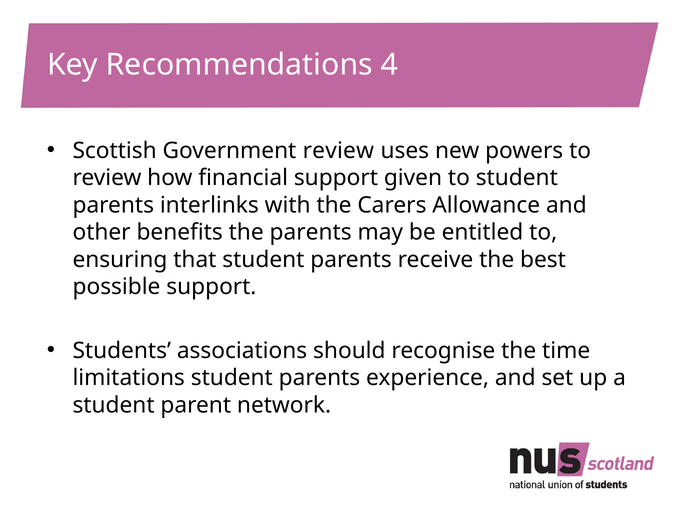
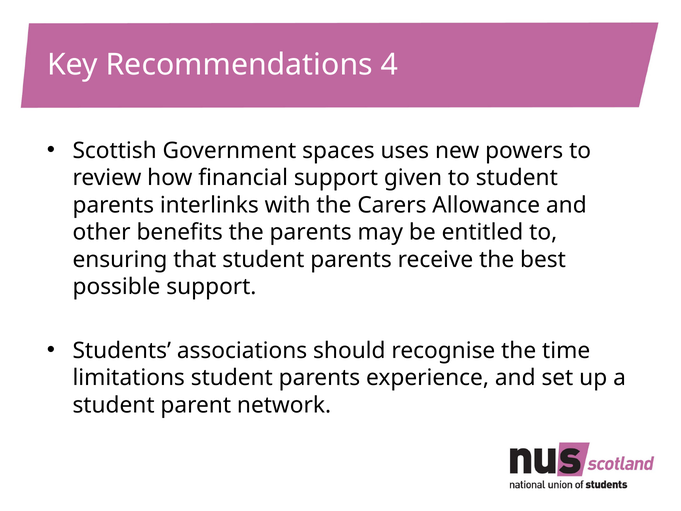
Government review: review -> spaces
